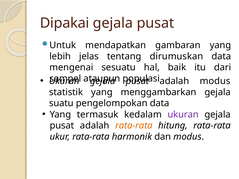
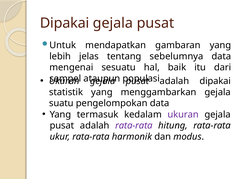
dirumuskan: dirumuskan -> sebelumnya
adalah modus: modus -> dipakai
rata-rata at (134, 126) colour: orange -> purple
